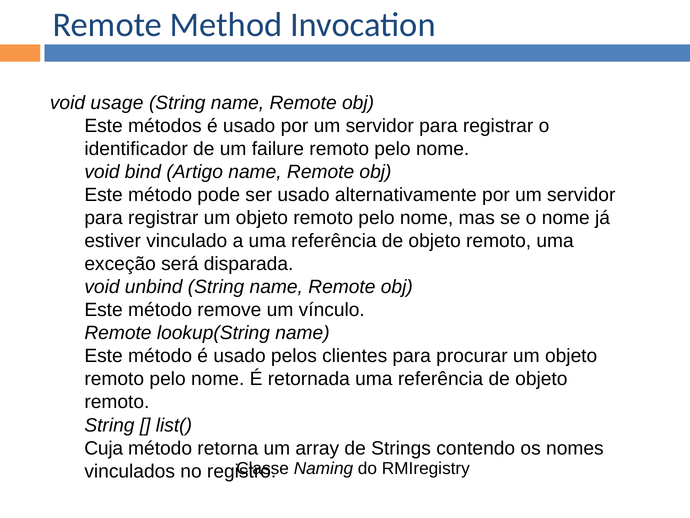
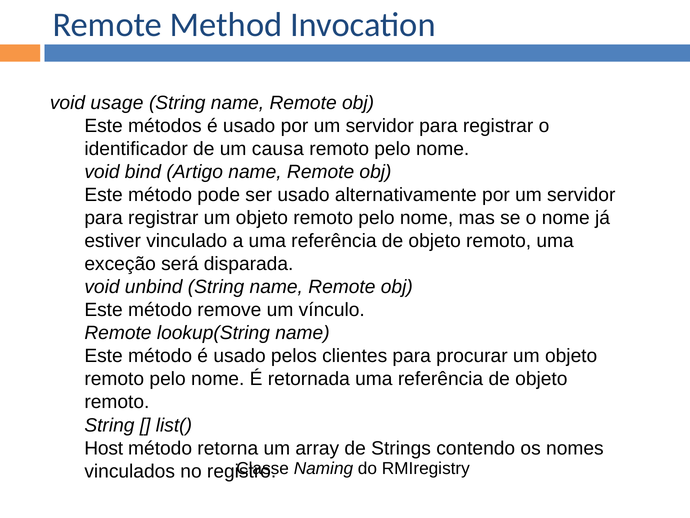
failure: failure -> causa
Cuja: Cuja -> Host
